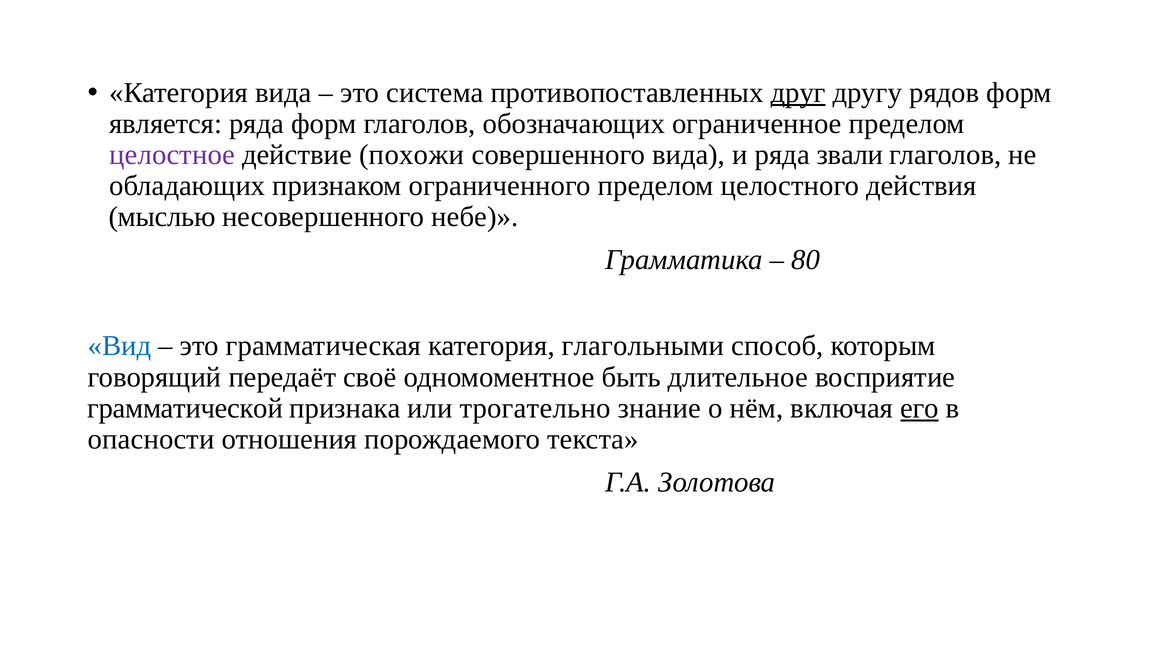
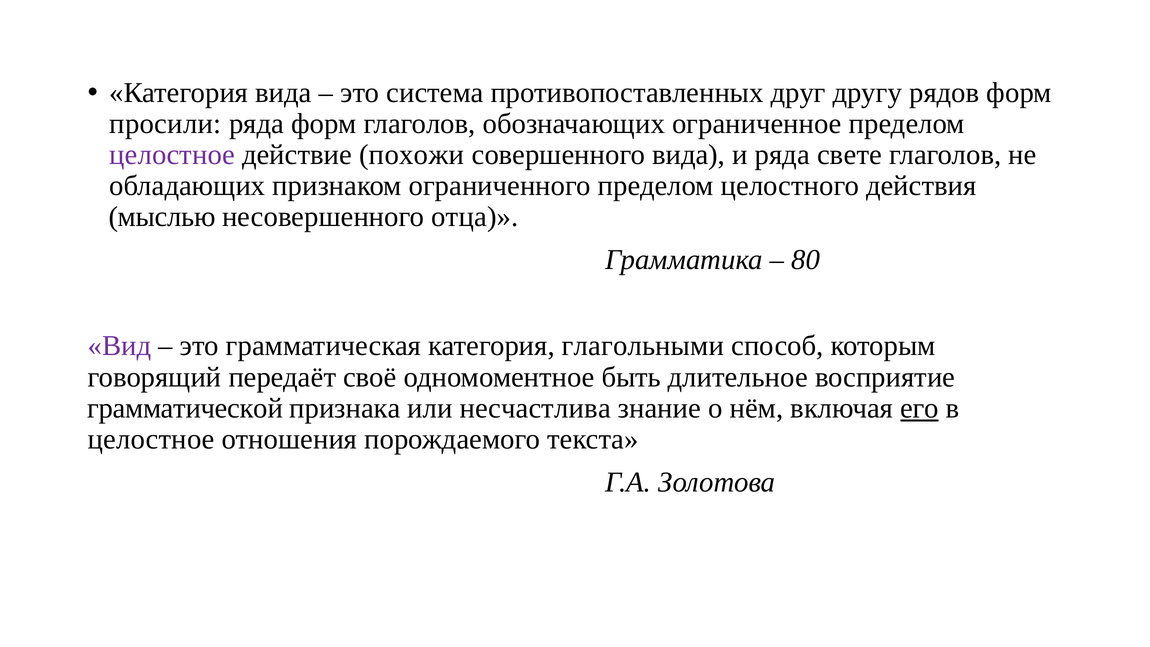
друг underline: present -> none
является: является -> просили
звали: звали -> свете
небе: небе -> отца
Вид colour: blue -> purple
трогательно: трогательно -> несчастлива
опасности at (151, 439): опасности -> целостное
